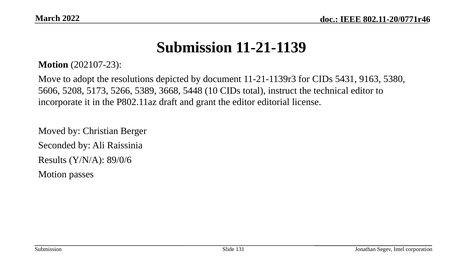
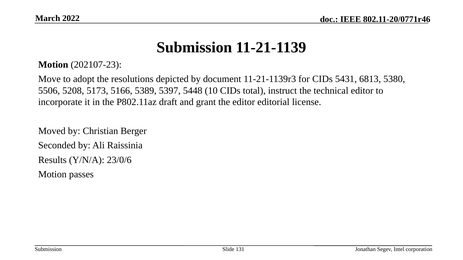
9163: 9163 -> 6813
5606: 5606 -> 5506
5266: 5266 -> 5166
3668: 3668 -> 5397
89/0/6: 89/0/6 -> 23/0/6
